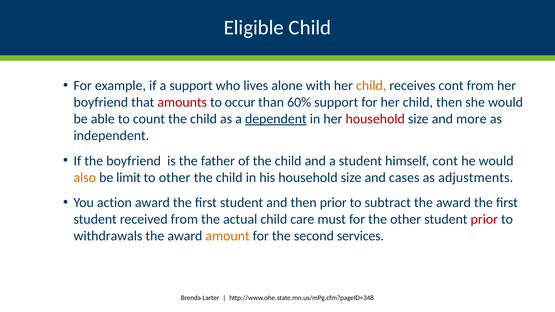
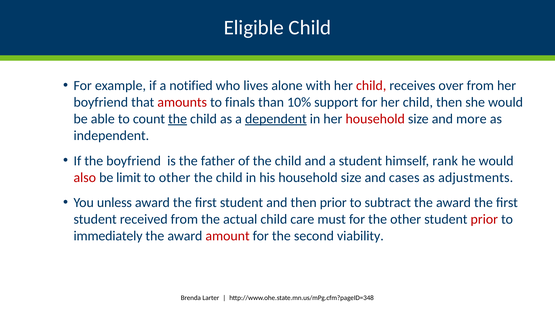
a support: support -> notified
child at (371, 86) colour: orange -> red
receives cont: cont -> over
occur: occur -> finals
60%: 60% -> 10%
the at (178, 119) underline: none -> present
himself cont: cont -> rank
also colour: orange -> red
action: action -> unless
withdrawals: withdrawals -> immediately
amount colour: orange -> red
services: services -> viability
